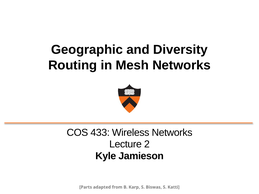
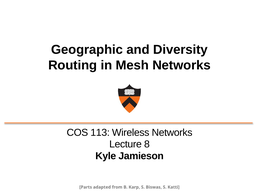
433: 433 -> 113
2: 2 -> 8
